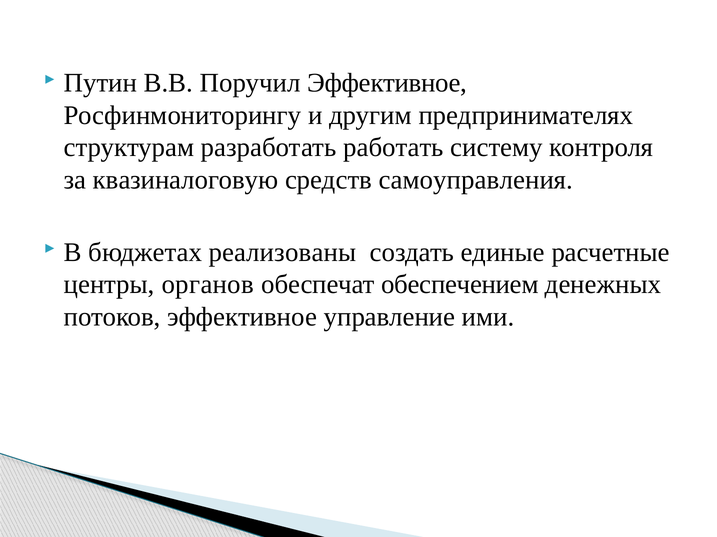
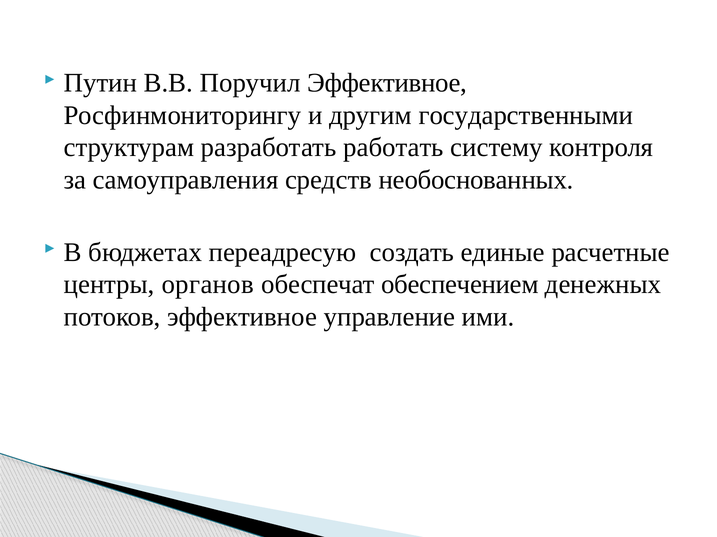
предпринимателях: предпринимателях -> государственными
квазиналоговую: квазиналоговую -> самоуправления
самоуправления: самоуправления -> необоснованных
реализованы: реализованы -> переадресую
